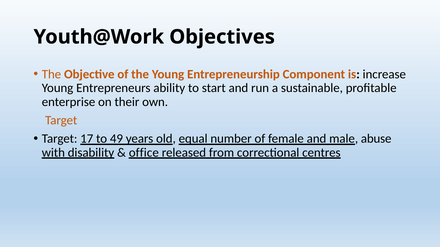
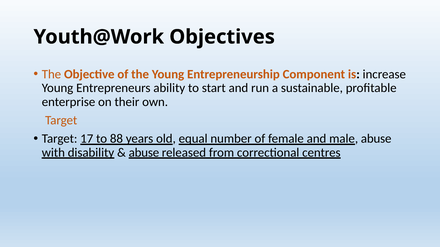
49: 49 -> 88
office at (144, 153): office -> abuse
